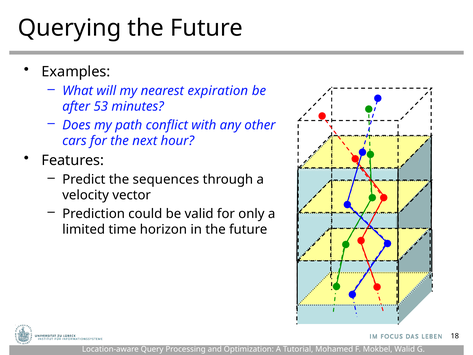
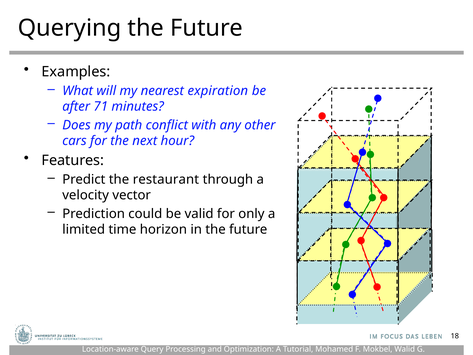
53: 53 -> 71
sequences: sequences -> restaurant
